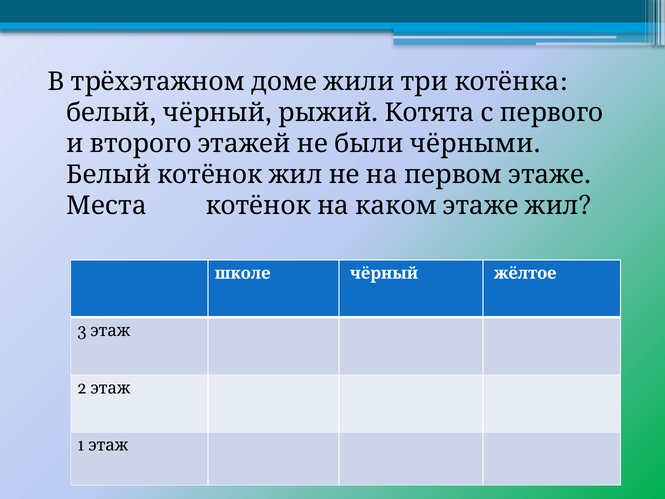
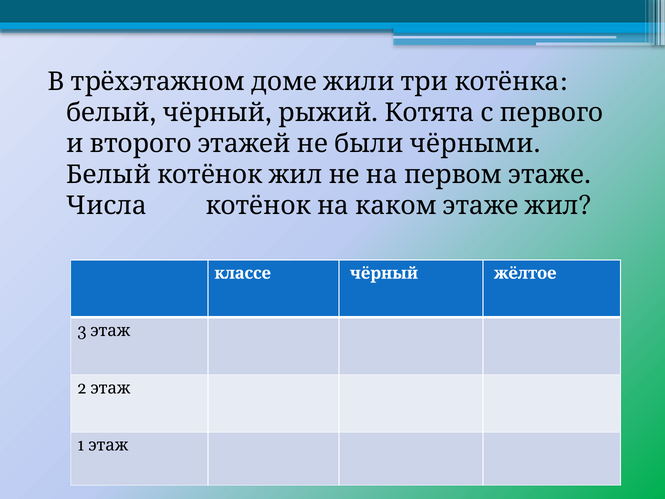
Места: Места -> Числа
школе: школе -> классе
